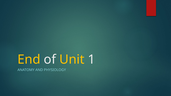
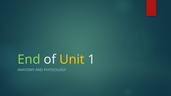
End colour: yellow -> light green
